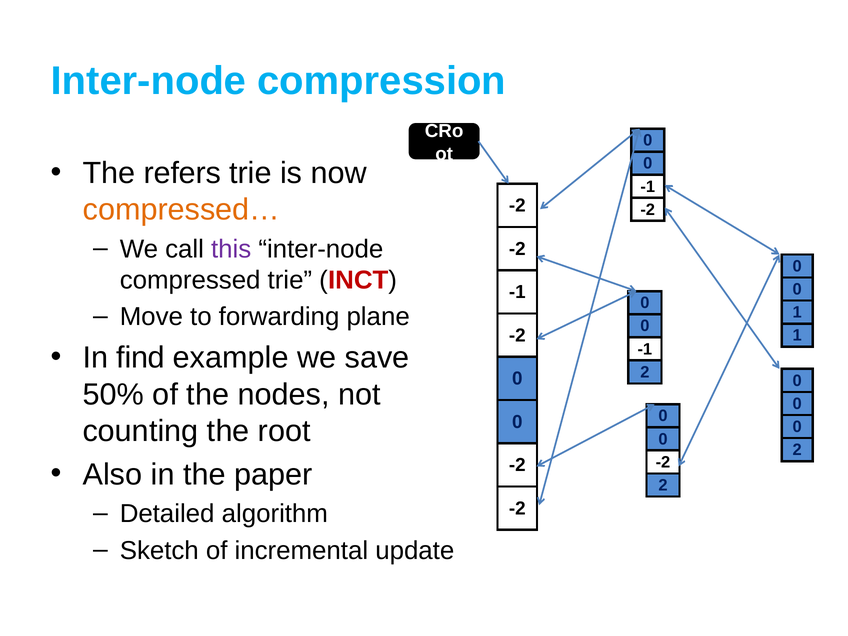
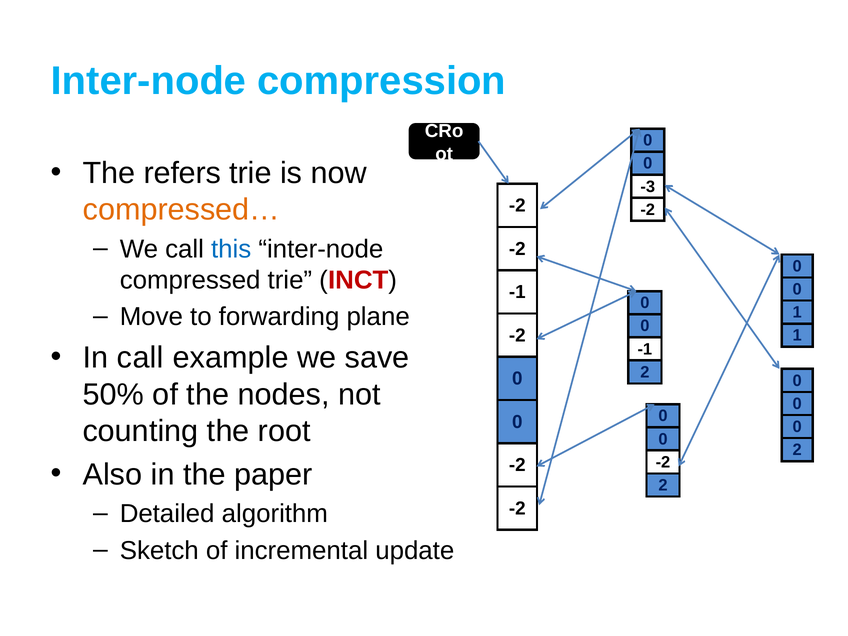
-1 at (648, 187): -1 -> -3
this colour: purple -> blue
In find: find -> call
